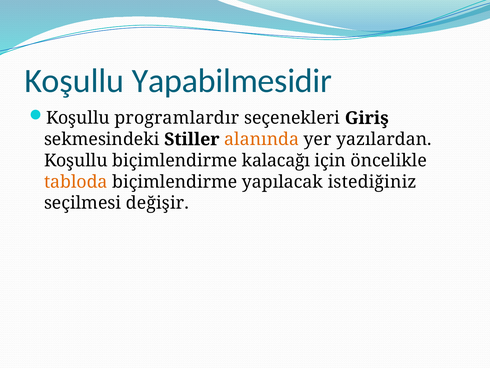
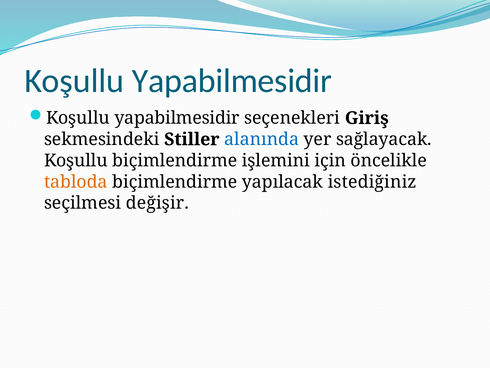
programlardır at (177, 118): programlardır -> yapabilmesidir
alanında colour: orange -> blue
yazılardan: yazılardan -> sağlayacak
kalacağı: kalacağı -> işlemini
